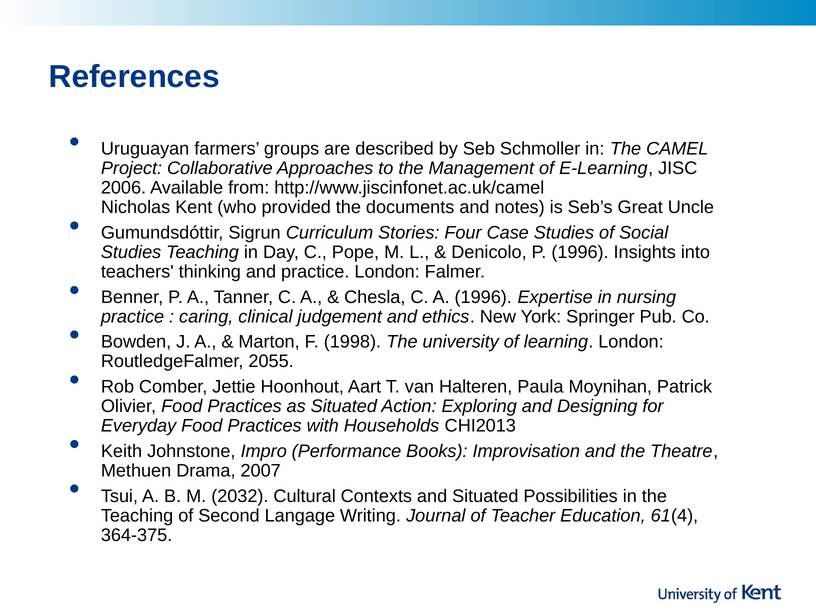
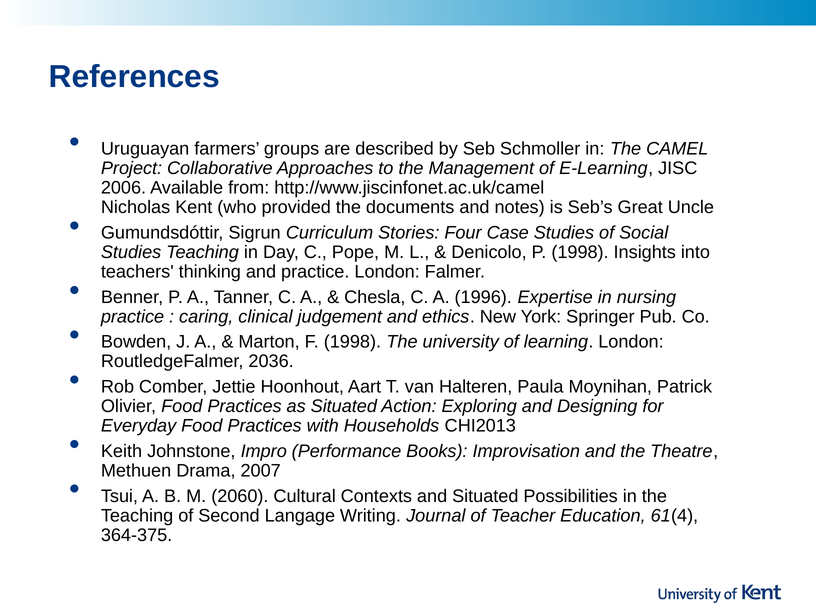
P 1996: 1996 -> 1998
2055: 2055 -> 2036
2032: 2032 -> 2060
